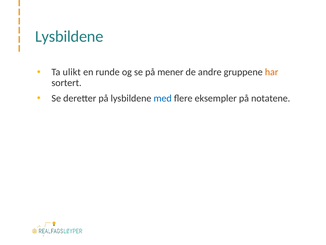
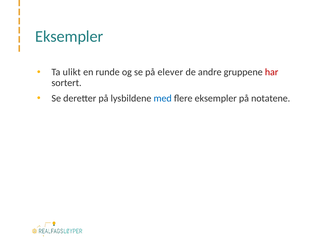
Lysbildene at (69, 37): Lysbildene -> Eksempler
mener: mener -> elever
har colour: orange -> red
